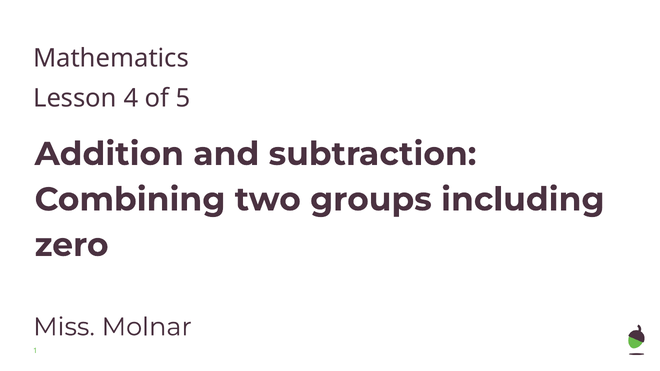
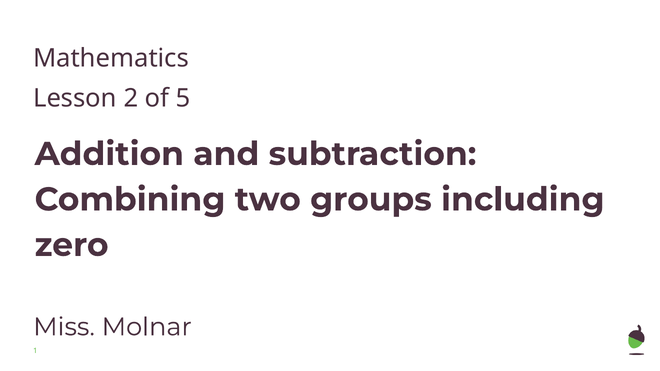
4: 4 -> 2
